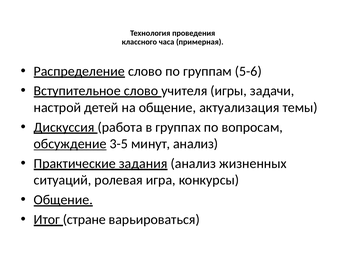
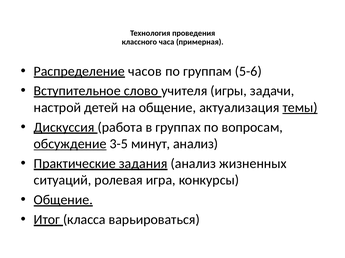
Распределение слово: слово -> часов
темы underline: none -> present
стране: стране -> класса
